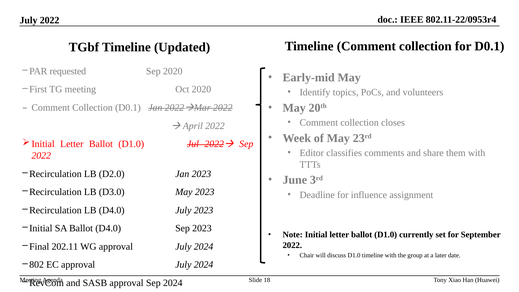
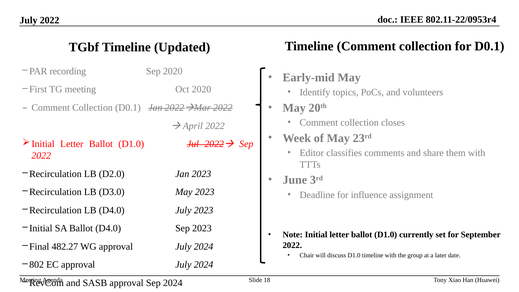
requested: requested -> recording
202.11: 202.11 -> 482.27
